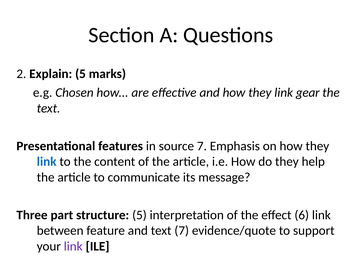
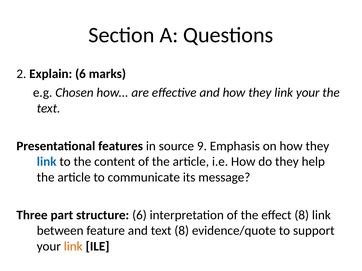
Explain 5: 5 -> 6
link gear: gear -> your
source 7: 7 -> 9
structure 5: 5 -> 6
effect 6: 6 -> 8
text 7: 7 -> 8
link at (73, 247) colour: purple -> orange
